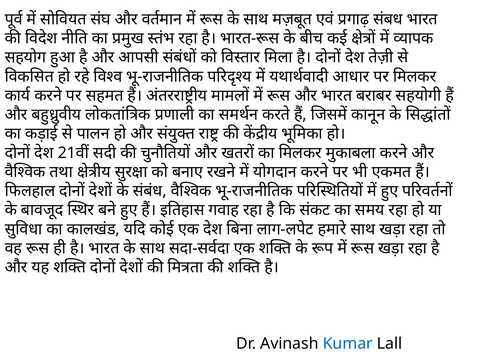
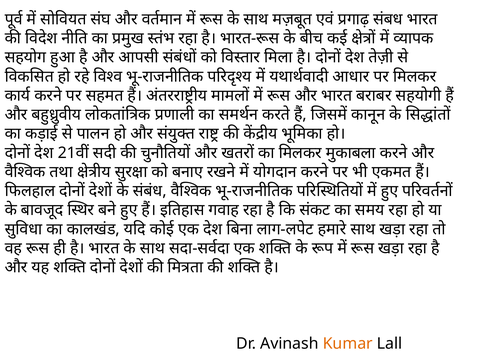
Kumar colour: blue -> orange
